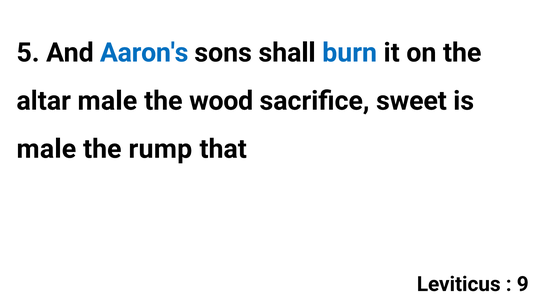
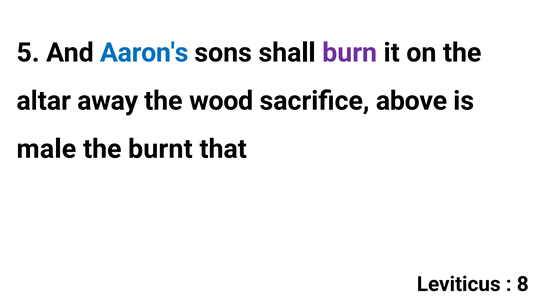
burn colour: blue -> purple
altar male: male -> away
sweet: sweet -> above
rump: rump -> burnt
9: 9 -> 8
